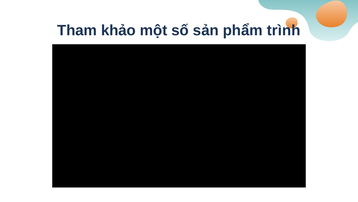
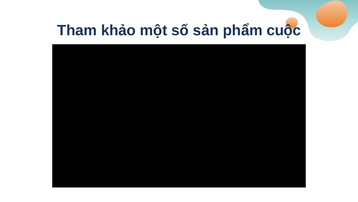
trình: trình -> cuộc
